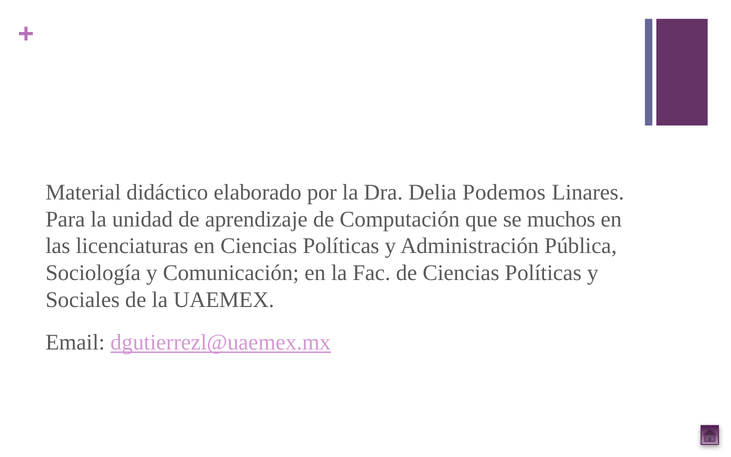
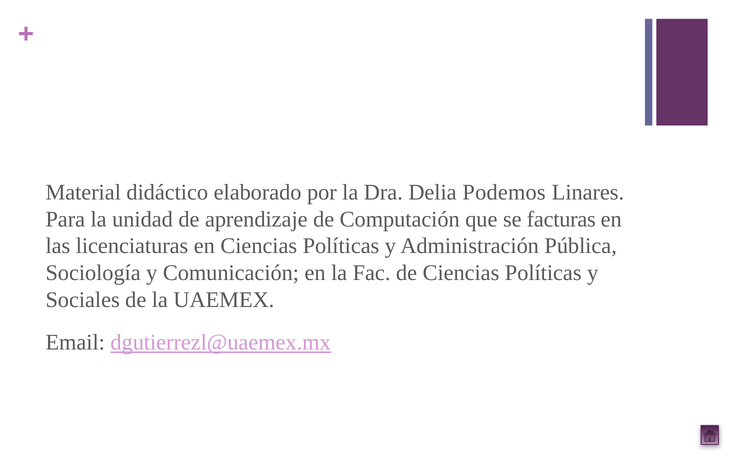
muchos: muchos -> facturas
